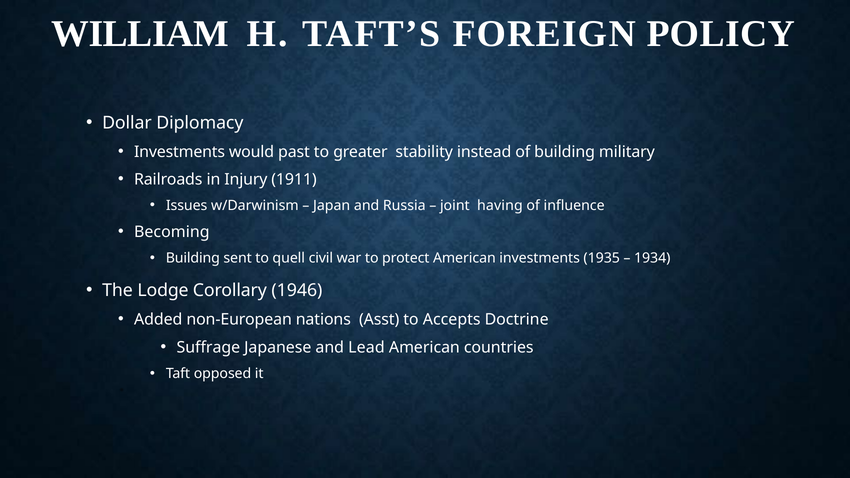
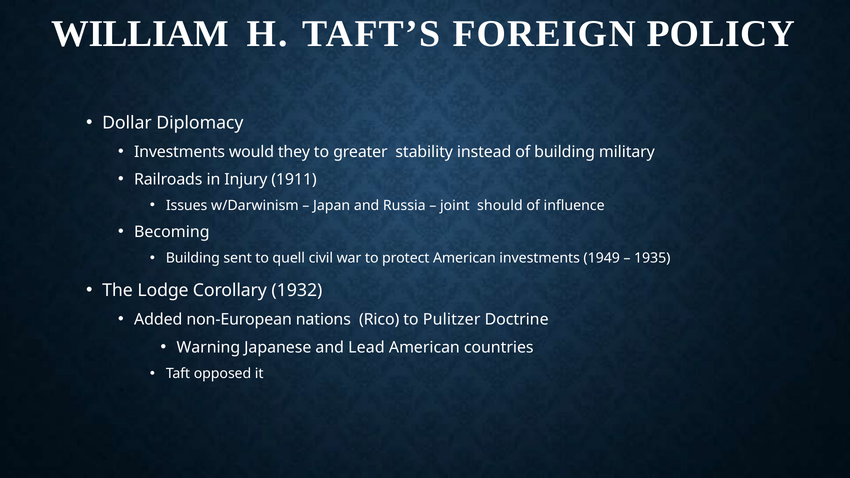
past: past -> they
having: having -> should
1935: 1935 -> 1949
1934: 1934 -> 1935
1946: 1946 -> 1932
Asst: Asst -> Rico
Accepts: Accepts -> Pulitzer
Suffrage: Suffrage -> Warning
